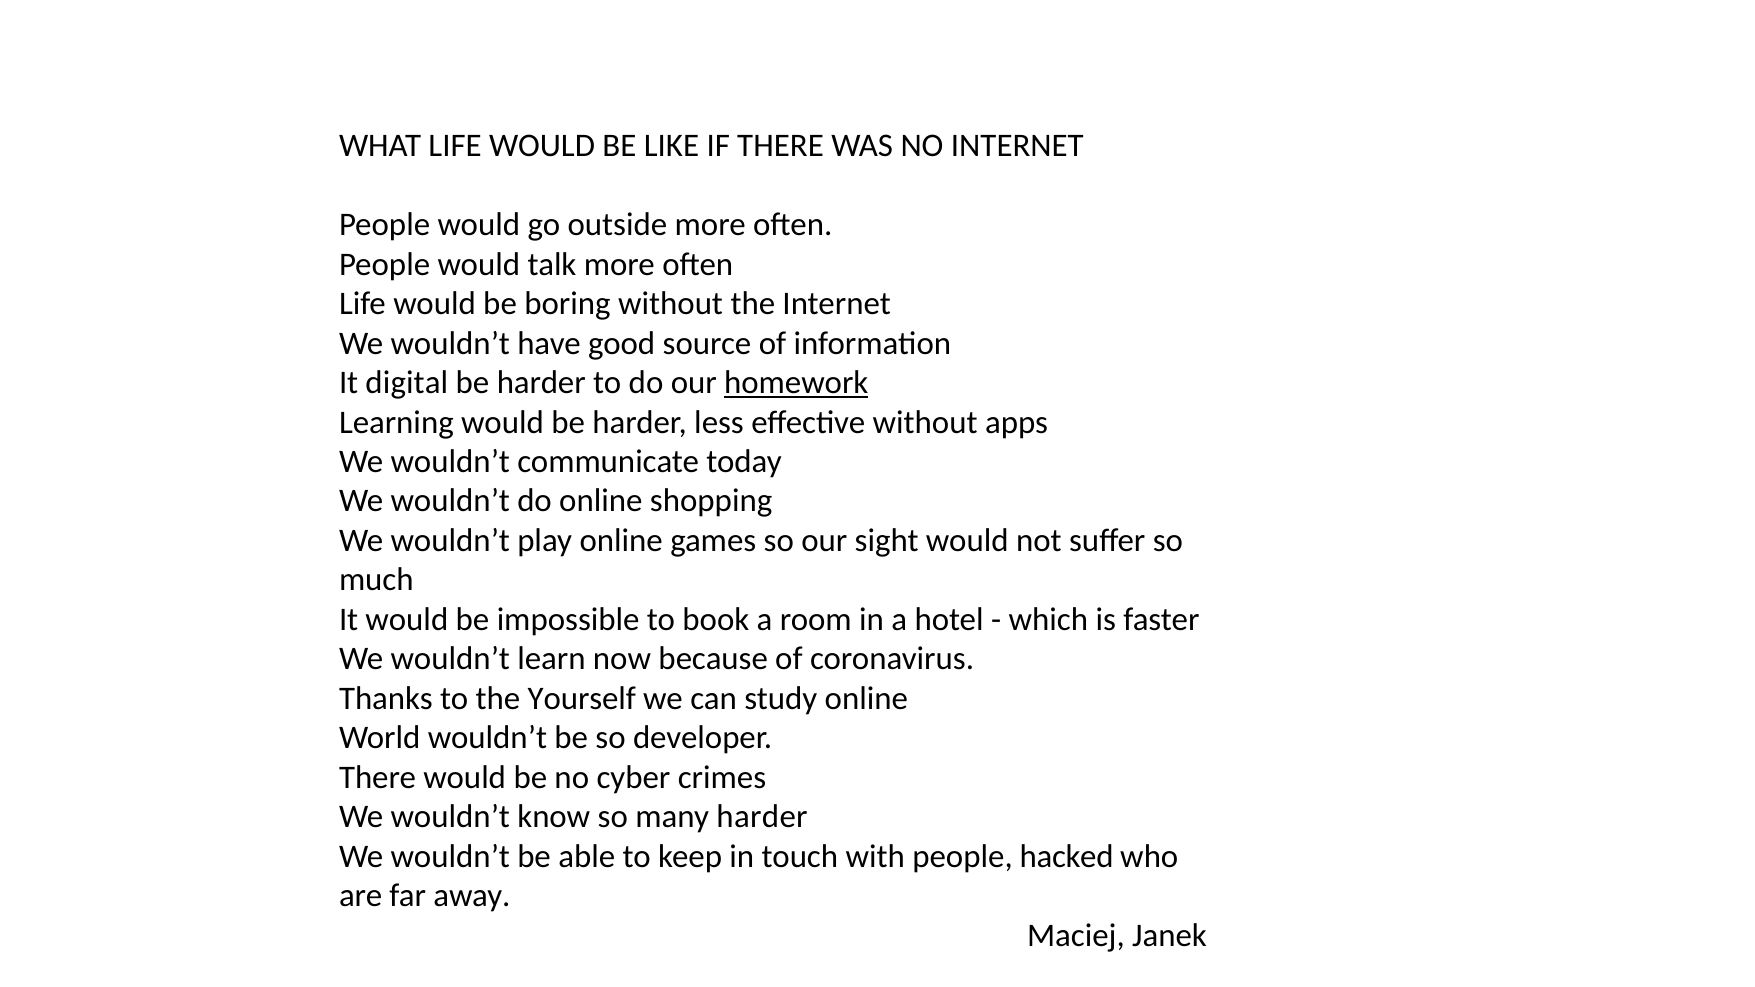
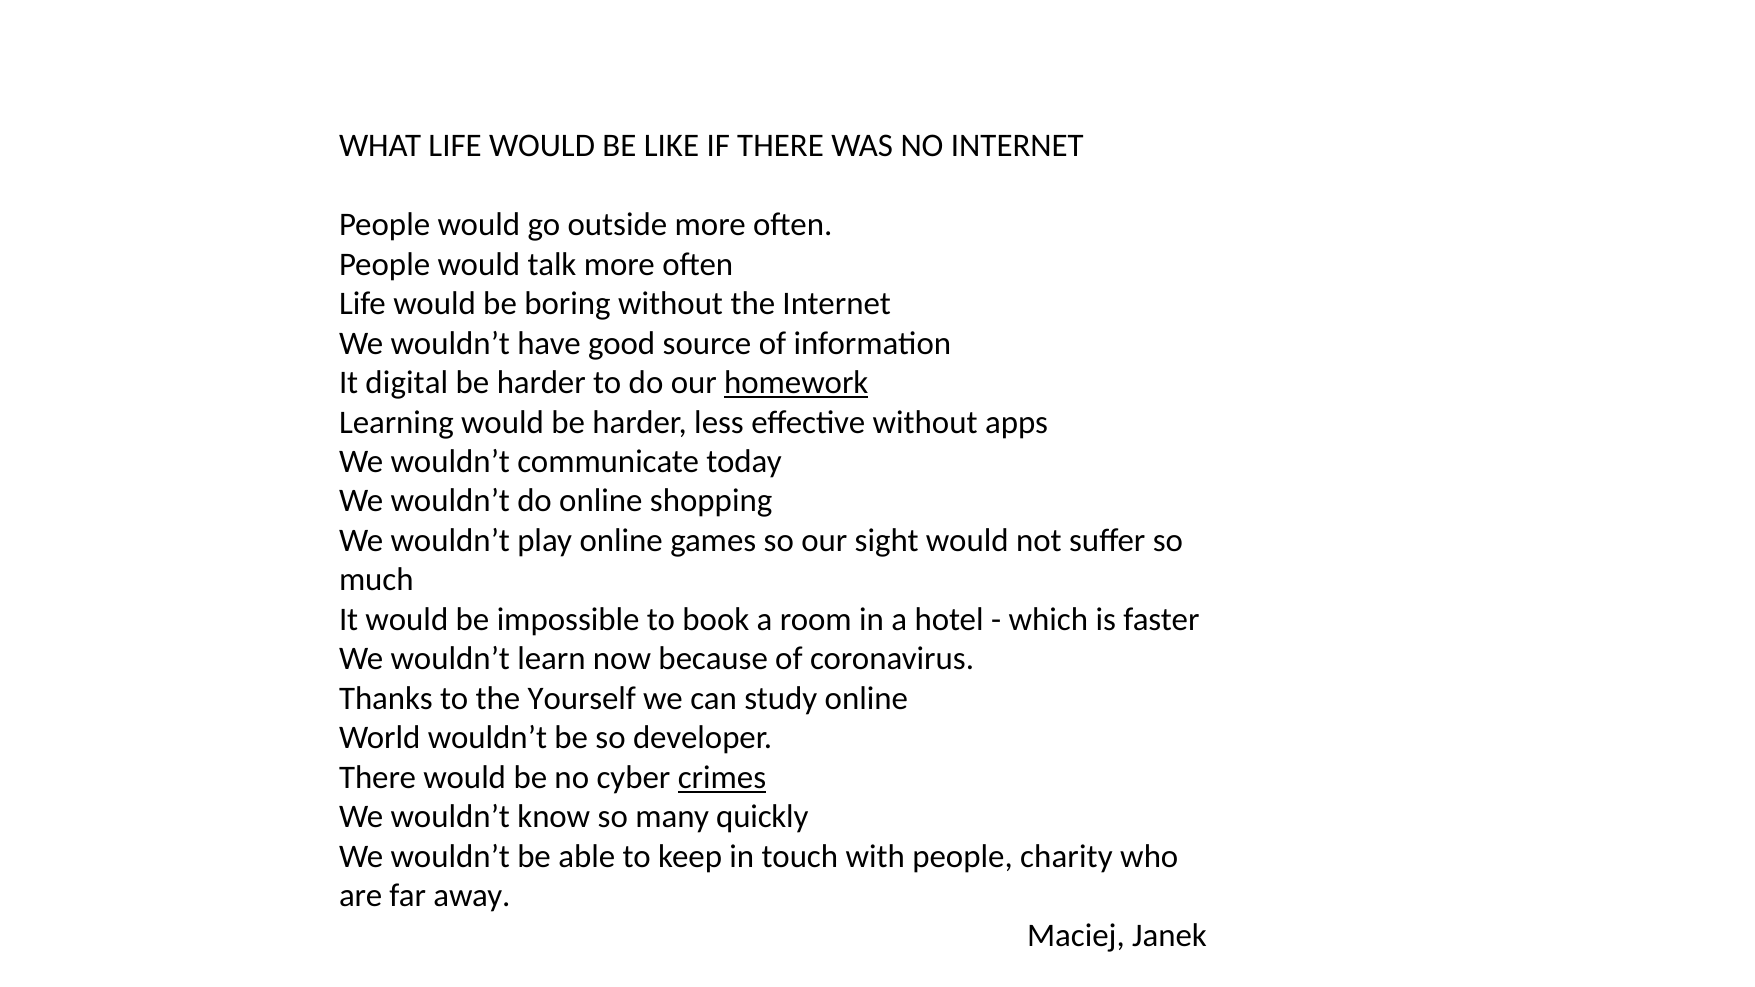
crimes underline: none -> present
many harder: harder -> quickly
hacked: hacked -> charity
